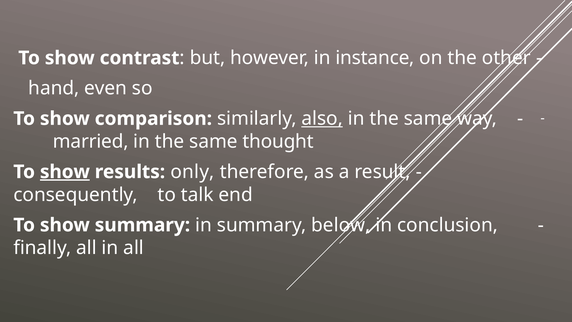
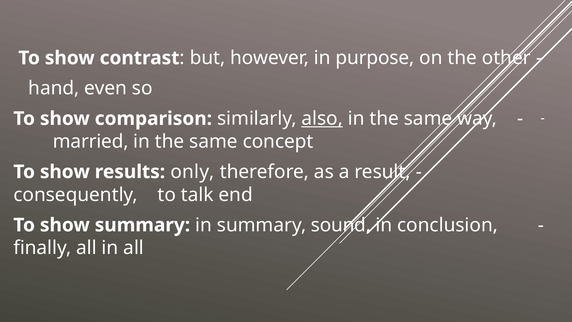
instance: instance -> purpose
thought: thought -> concept
show at (65, 172) underline: present -> none
below: below -> sound
